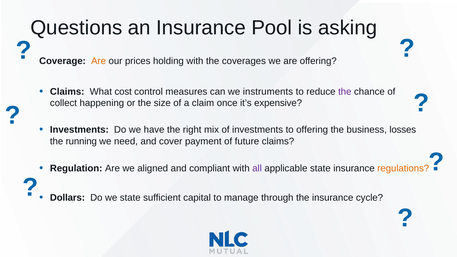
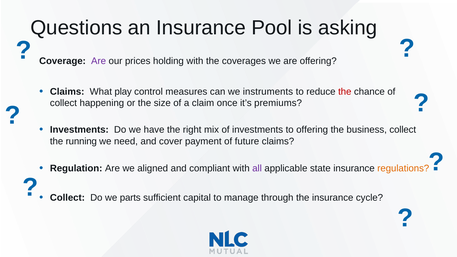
Are at (99, 61) colour: orange -> purple
cost: cost -> play
the at (345, 92) colour: purple -> red
expensive: expensive -> premiums
business losses: losses -> collect
Dollars at (67, 198): Dollars -> Collect
we state: state -> parts
